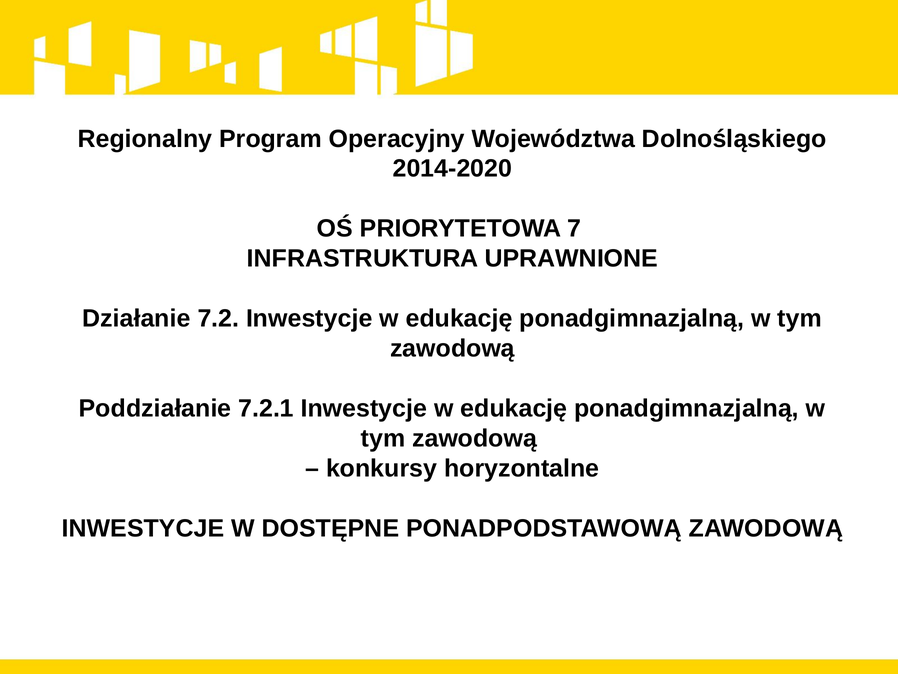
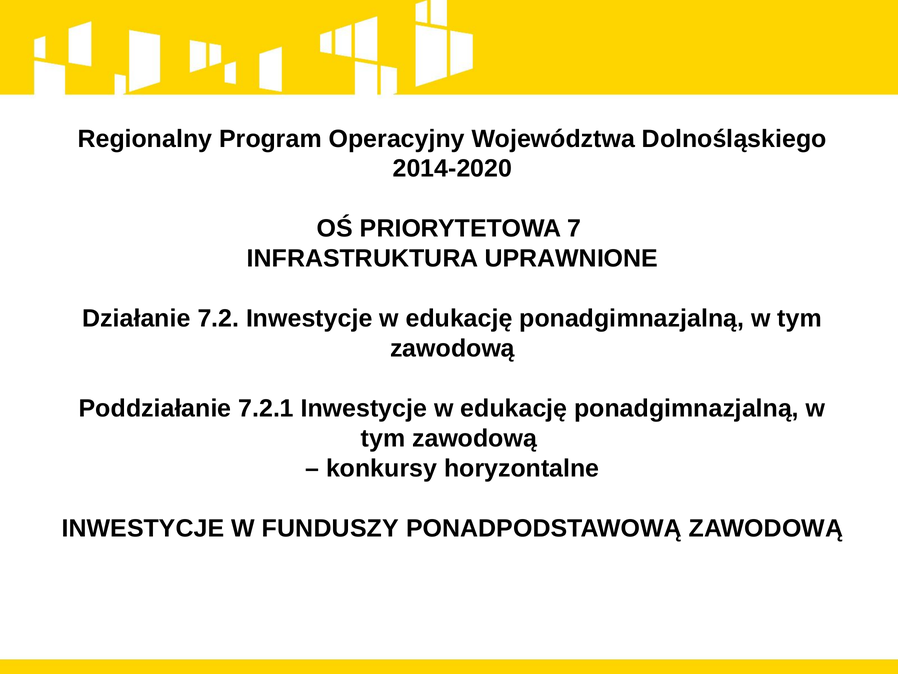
DOSTĘPNE: DOSTĘPNE -> FUNDUSZY
